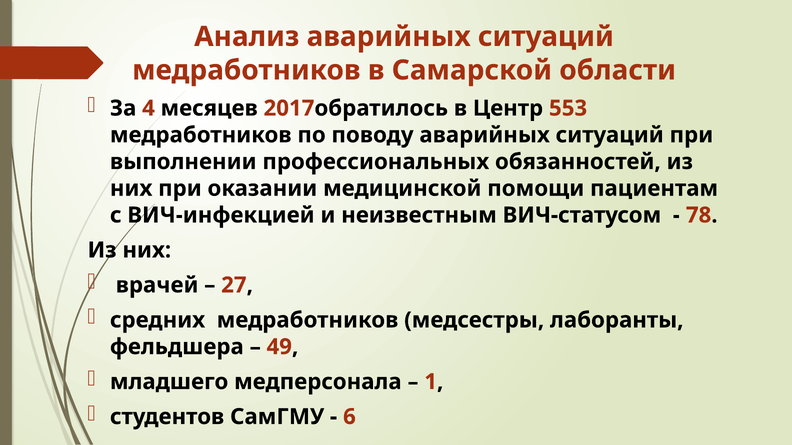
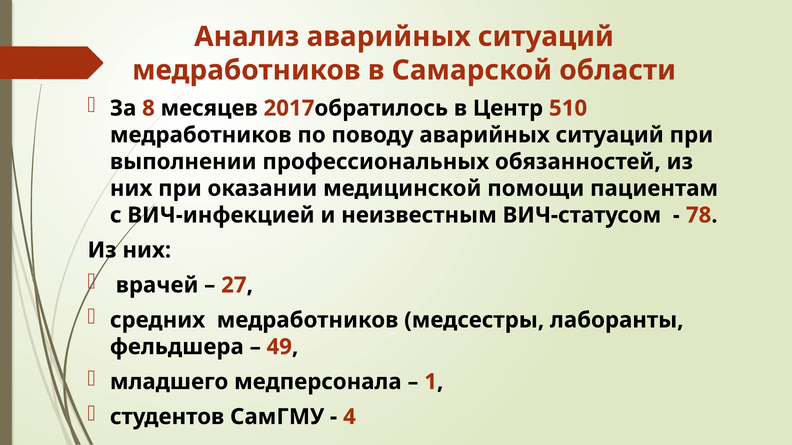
4: 4 -> 8
553: 553 -> 510
6: 6 -> 4
